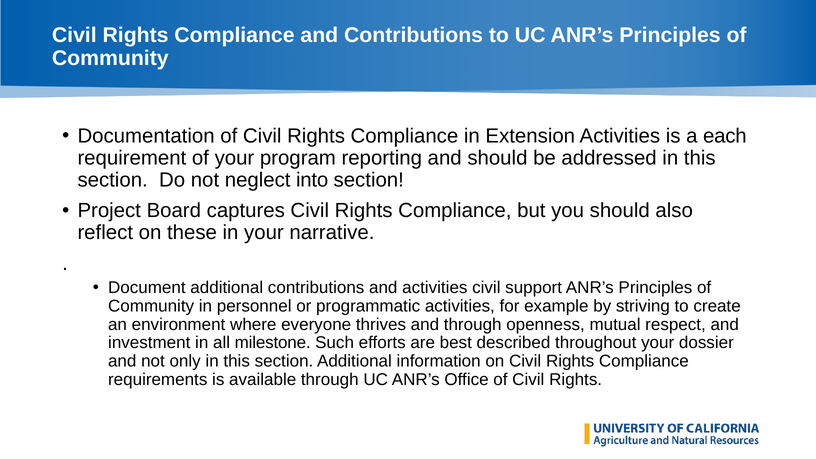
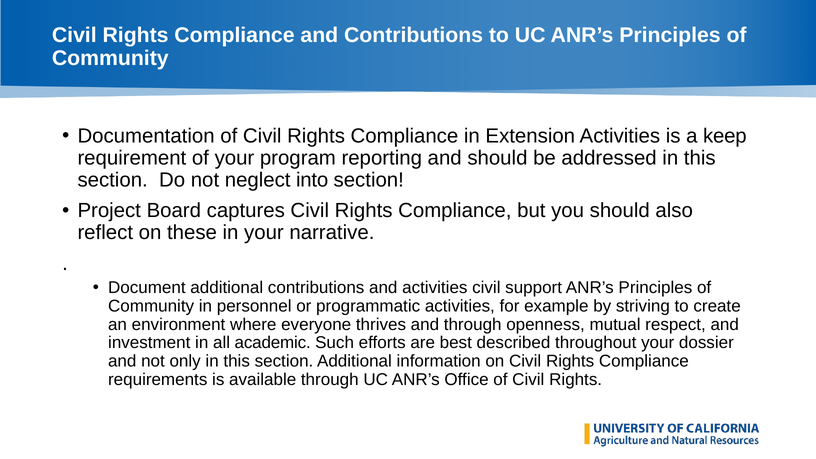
each: each -> keep
milestone: milestone -> academic
